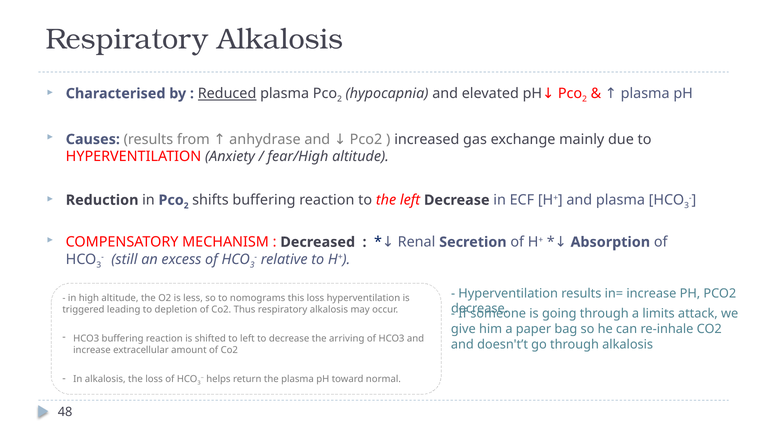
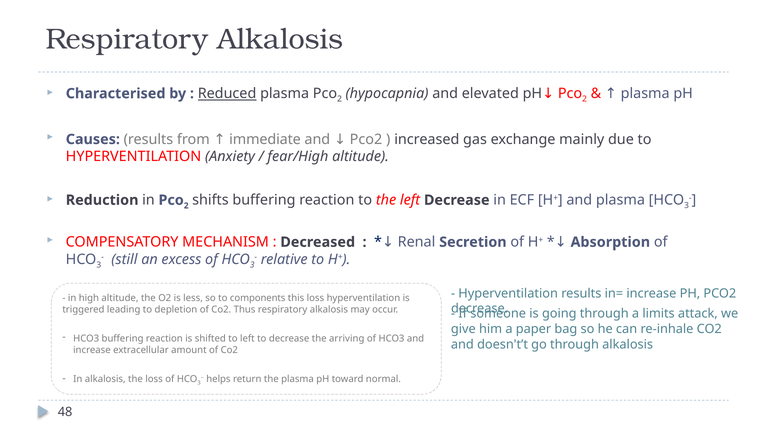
anhydrase: anhydrase -> immediate
nomograms: nomograms -> components
